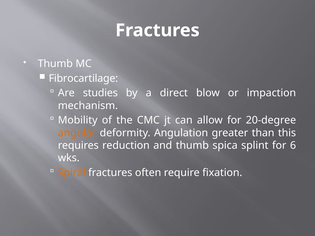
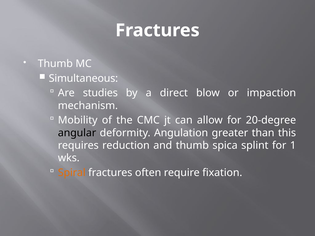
Fibrocartilage: Fibrocartilage -> Simultaneous
angular colour: orange -> black
6: 6 -> 1
